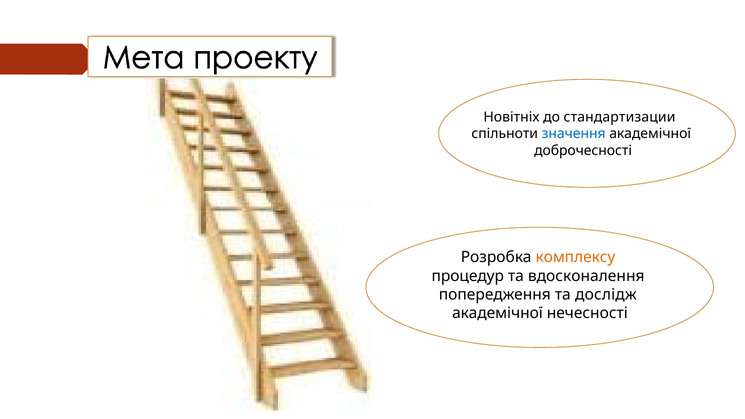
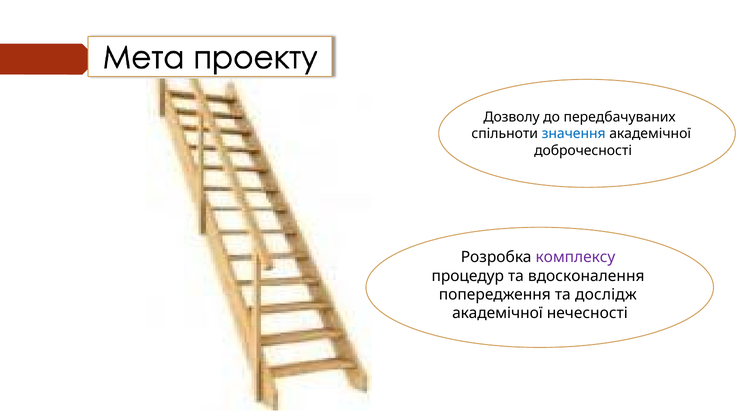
Новітніх: Новітніх -> Дозволу
стандартизации: стандартизации -> передбачуваних
комплексу colour: orange -> purple
